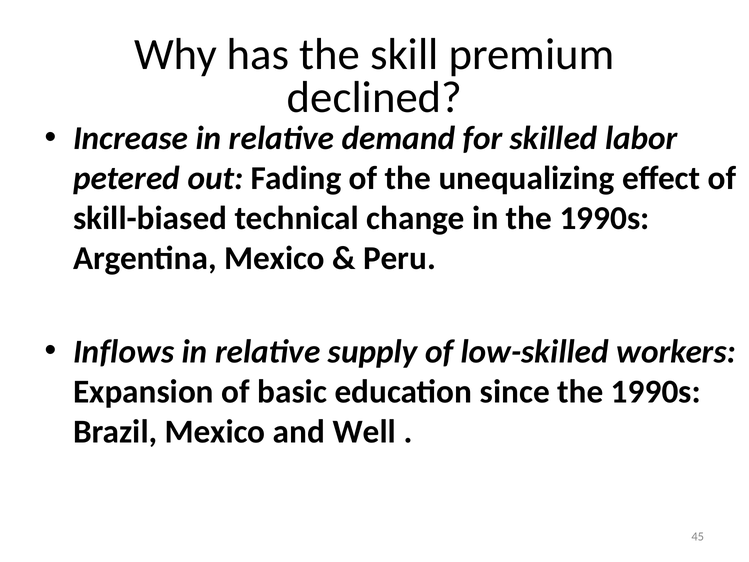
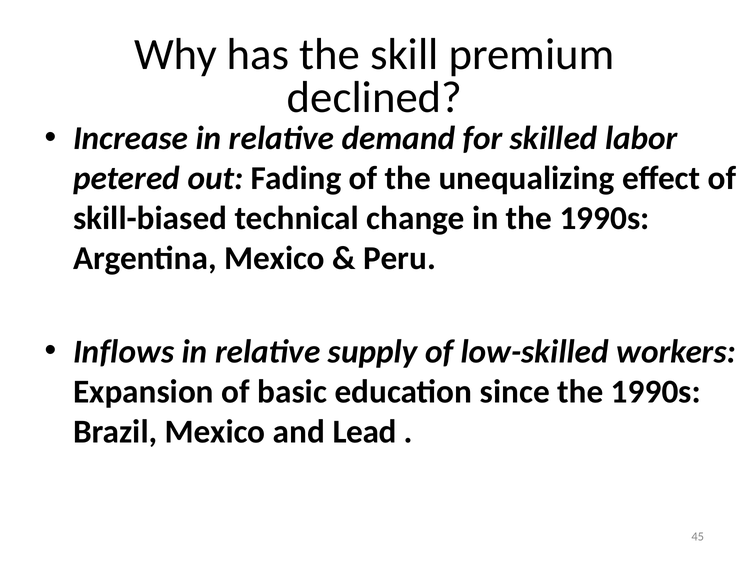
Well: Well -> Lead
